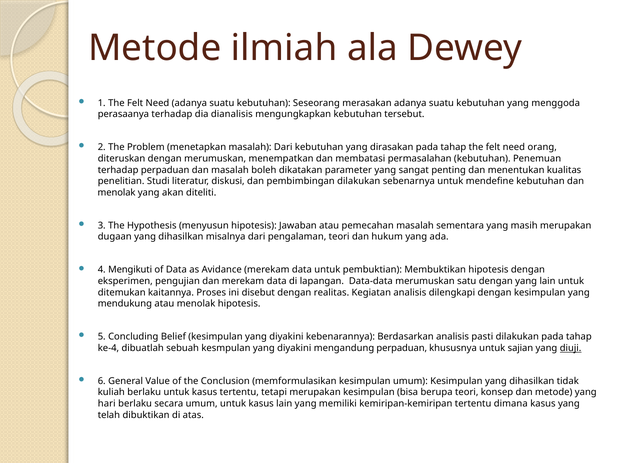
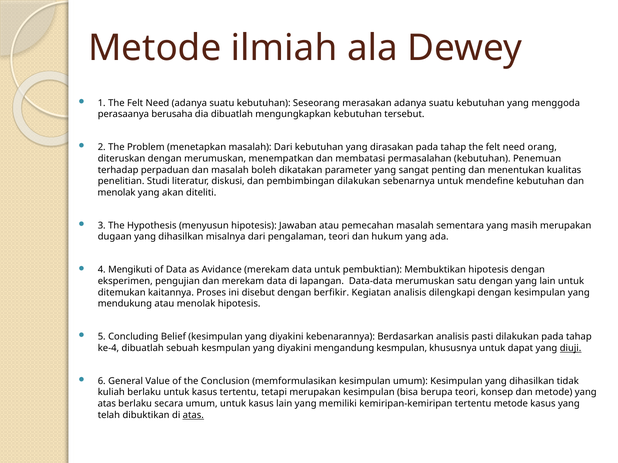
perasaanya terhadap: terhadap -> berusaha
dia dianalisis: dianalisis -> dibuatlah
realitas: realitas -> berfikir
mengandung perpaduan: perpaduan -> kesmpulan
sajian: sajian -> dapat
hari at (107, 404): hari -> atas
tertentu dimana: dimana -> metode
atas at (193, 415) underline: none -> present
